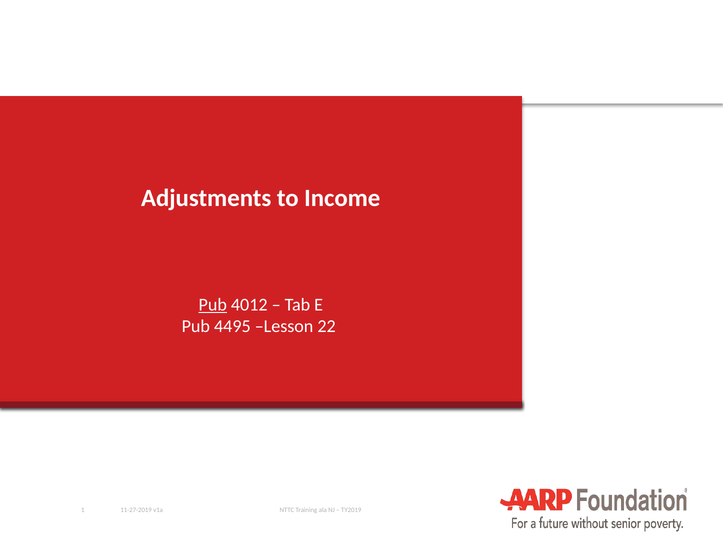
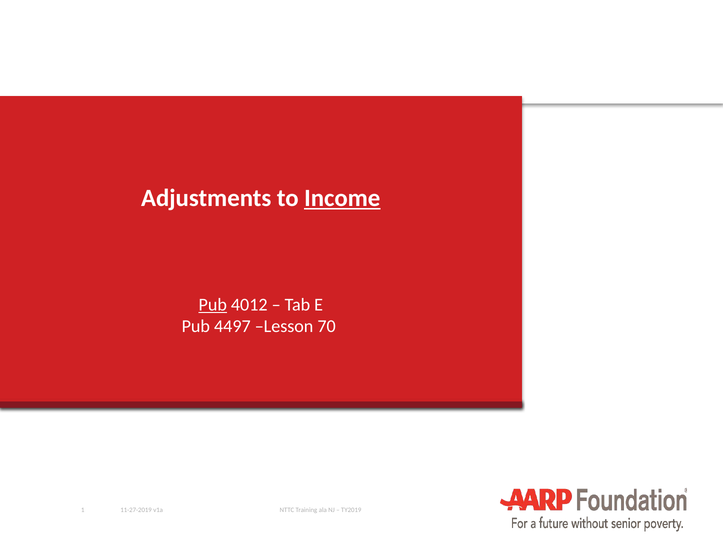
Income underline: none -> present
4495: 4495 -> 4497
22: 22 -> 70
